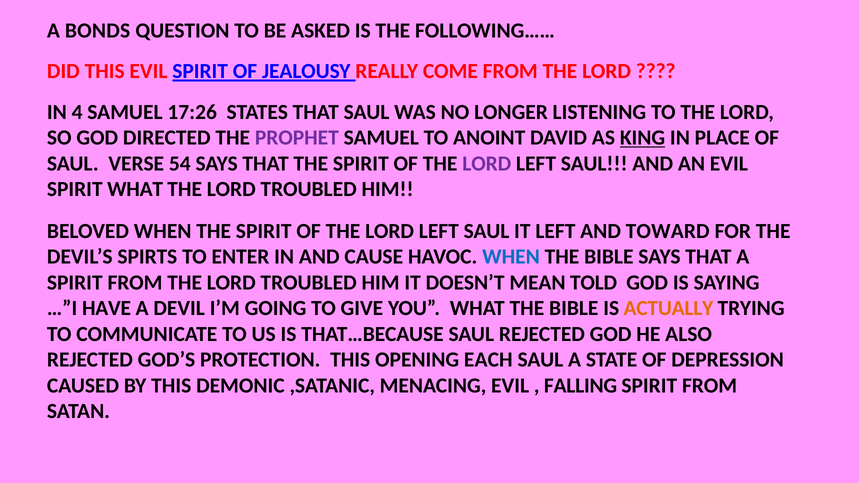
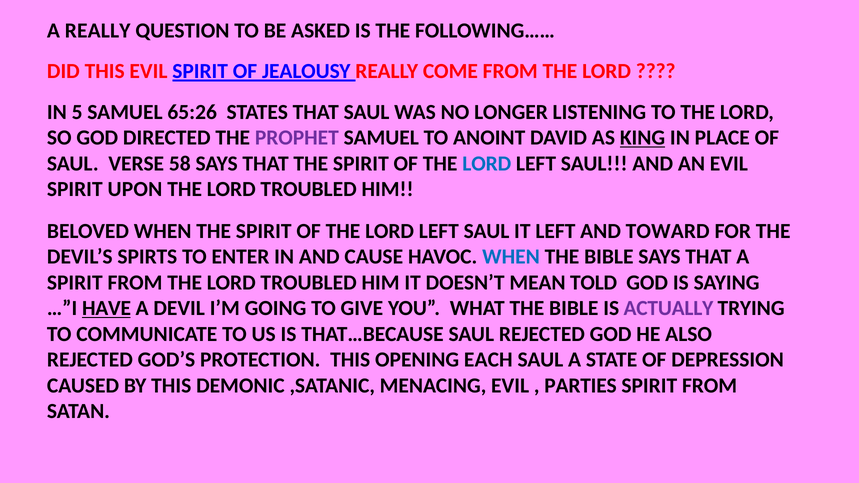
A BONDS: BONDS -> REALLY
4: 4 -> 5
17:26: 17:26 -> 65:26
54: 54 -> 58
LORD at (487, 164) colour: purple -> blue
SPIRIT WHAT: WHAT -> UPON
HAVE underline: none -> present
ACTUALLY colour: orange -> purple
FALLING: FALLING -> PARTIES
